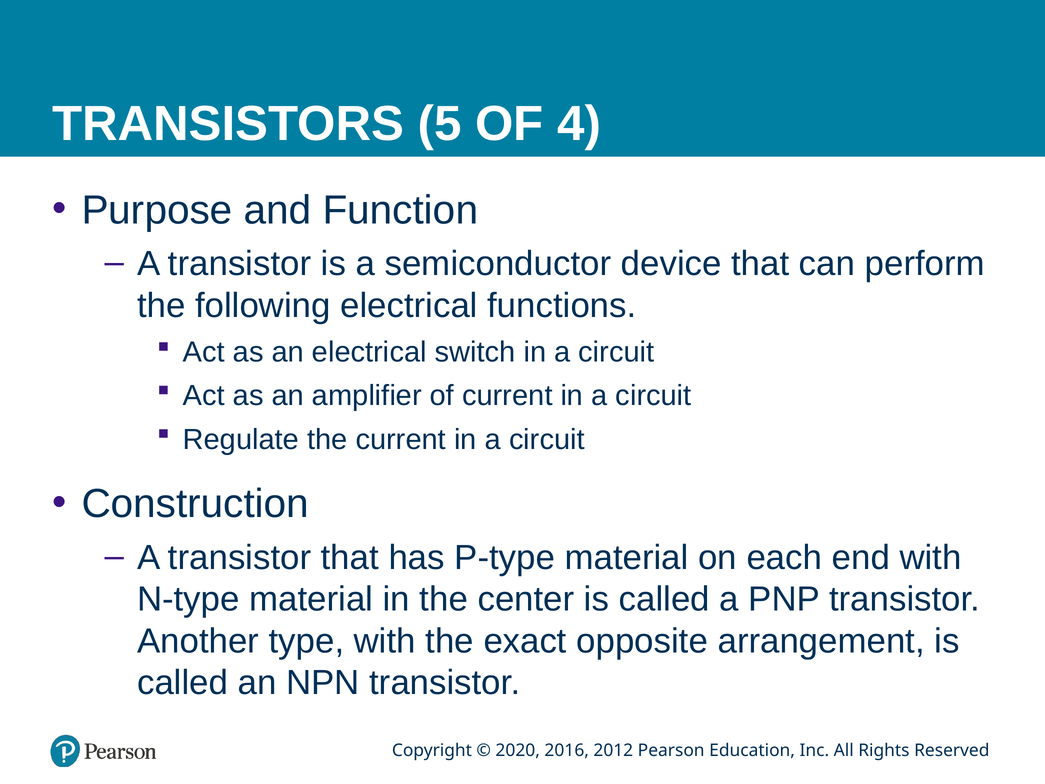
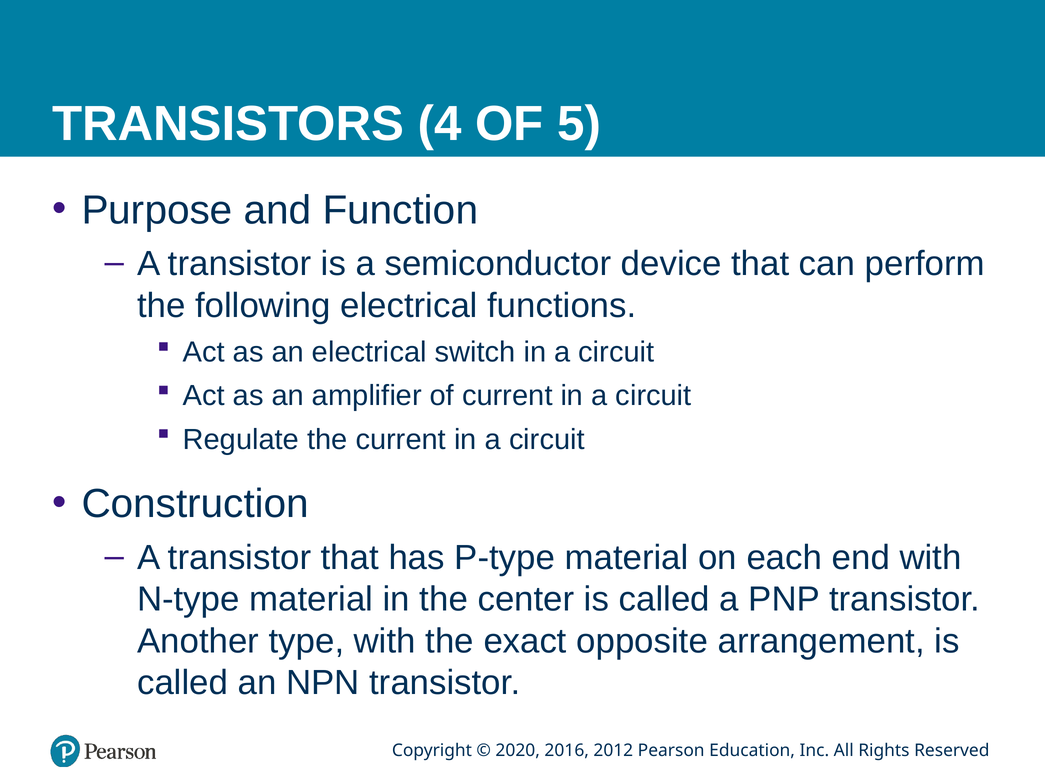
5: 5 -> 4
4: 4 -> 5
